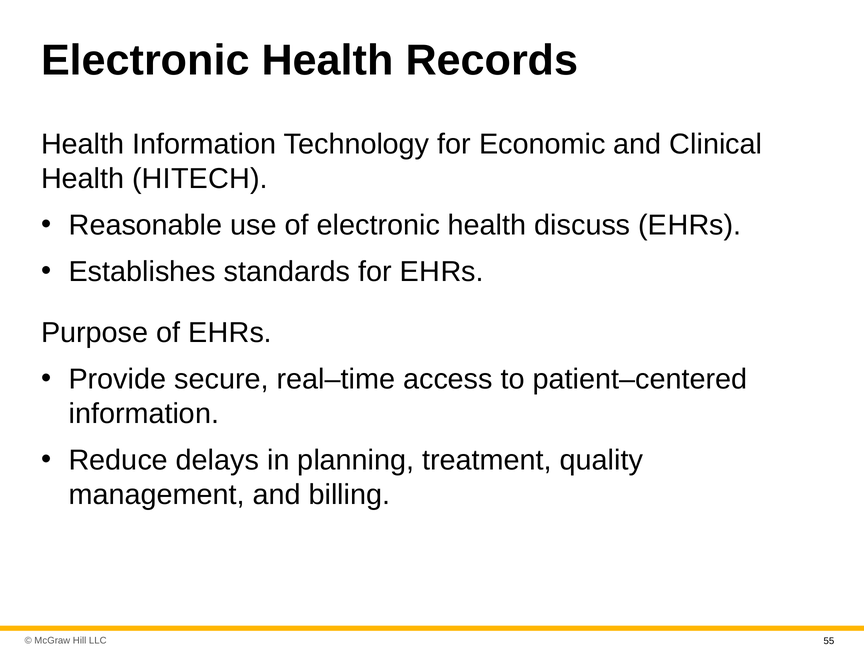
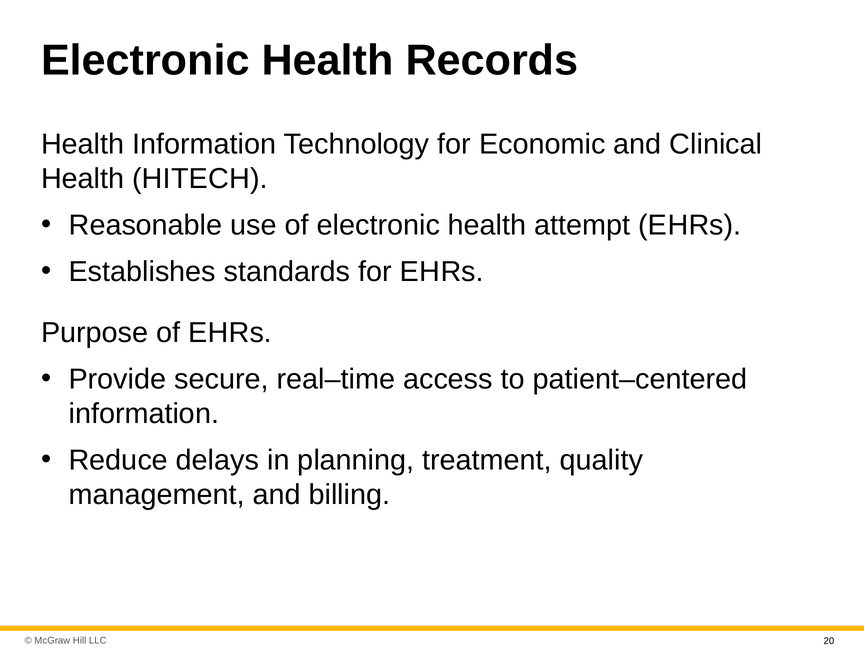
discuss: discuss -> attempt
55: 55 -> 20
